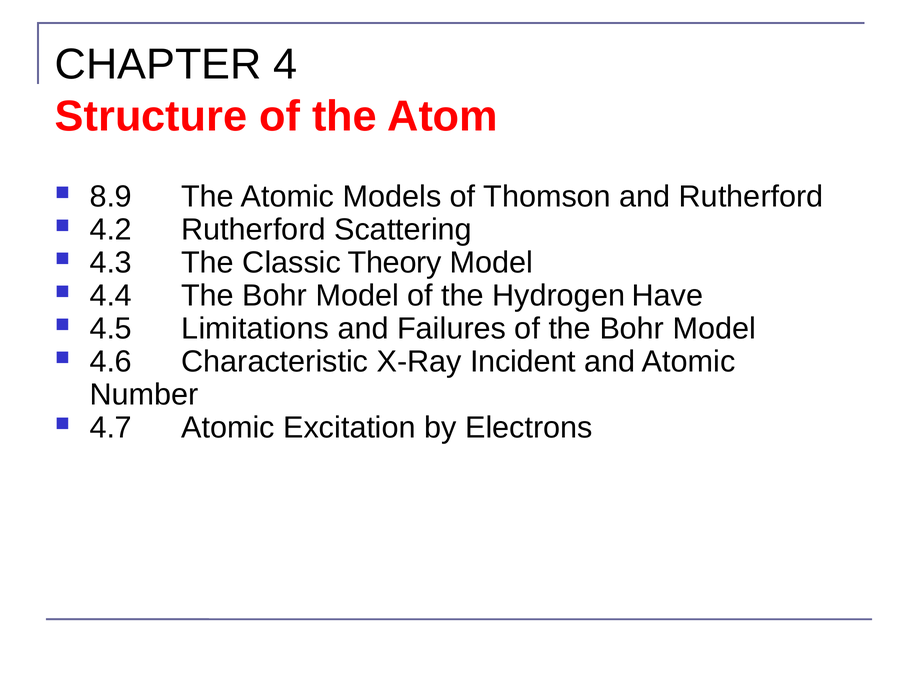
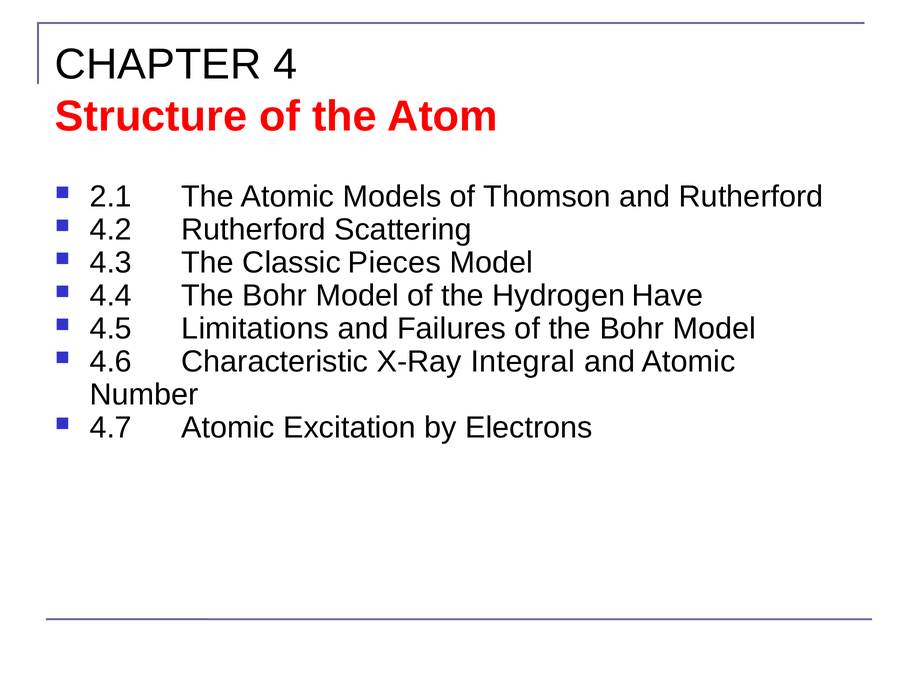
8.9: 8.9 -> 2.1
Theory: Theory -> Pieces
Incident: Incident -> Integral
